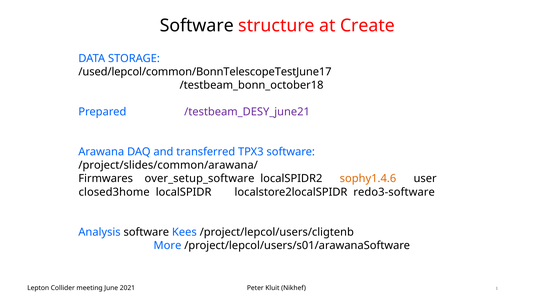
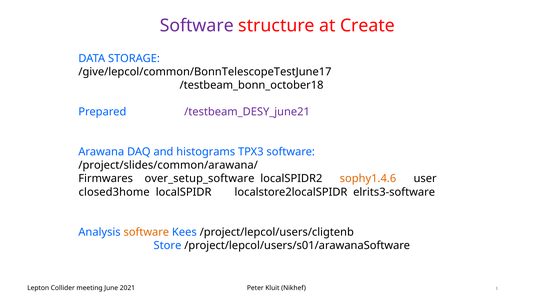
Software at (197, 26) colour: black -> purple
/used/lepcol/common/BonnTelescopeTestJune17: /used/lepcol/common/BonnTelescopeTestJune17 -> /give/lepcol/common/BonnTelescopeTestJune17
transferred: transferred -> histograms
redo3-software: redo3-software -> elrits3-software
software at (146, 232) colour: black -> orange
More: More -> Store
